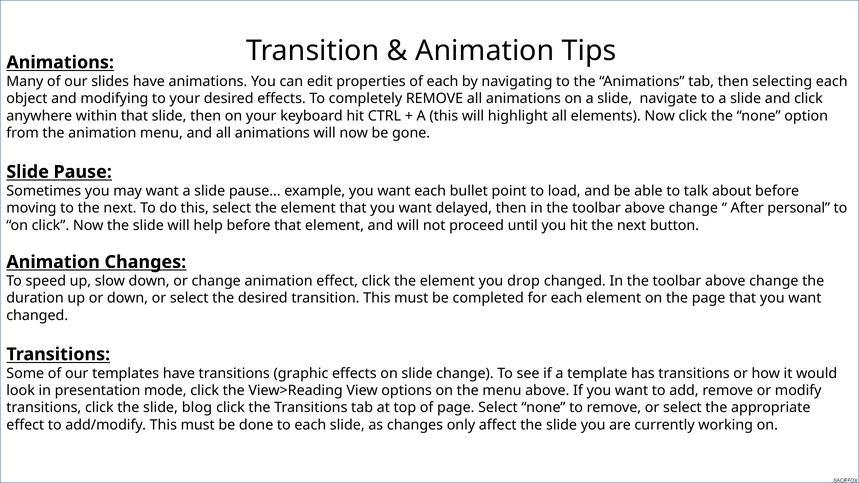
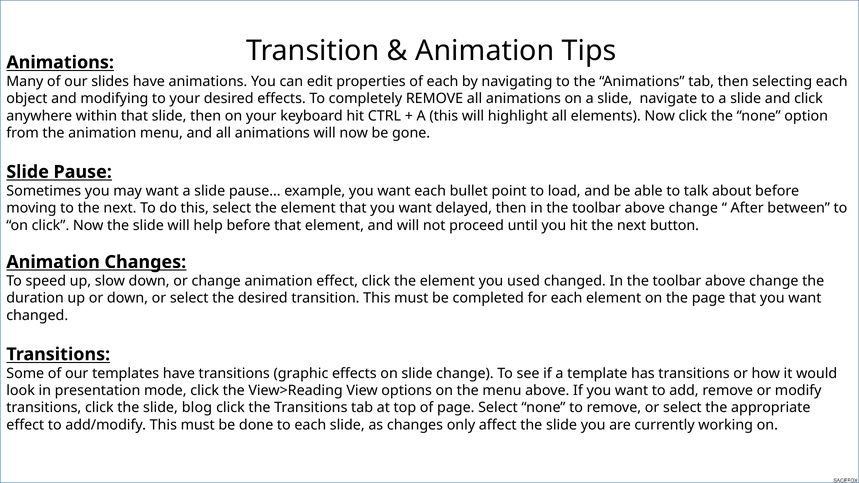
personal: personal -> between
drop: drop -> used
